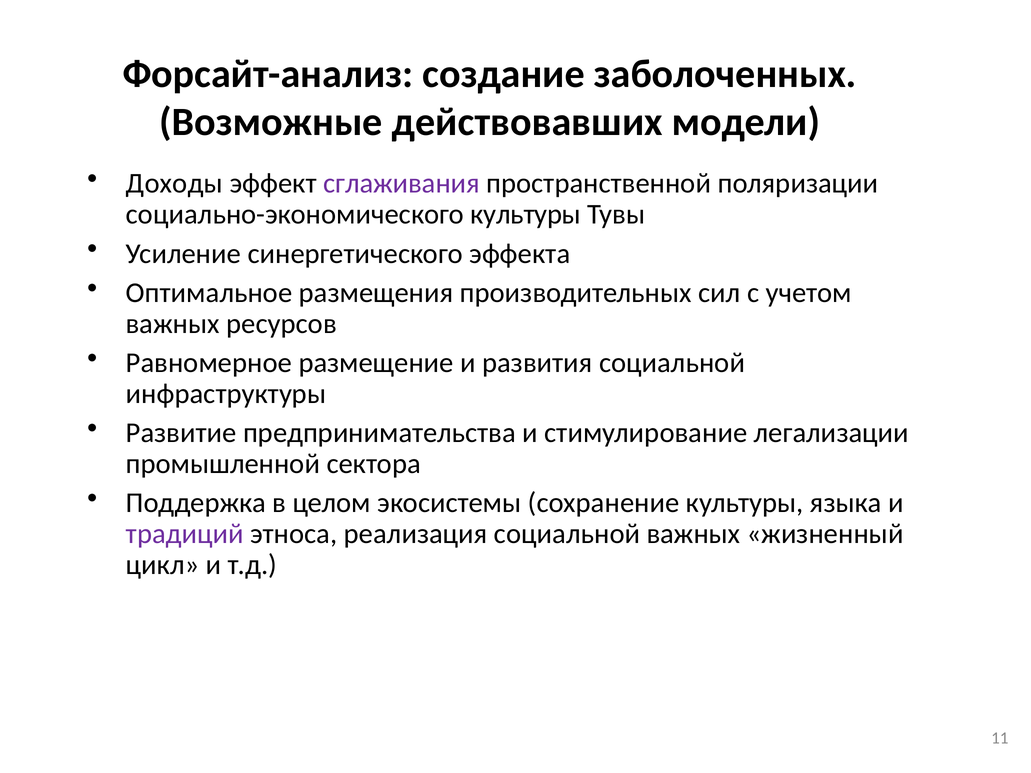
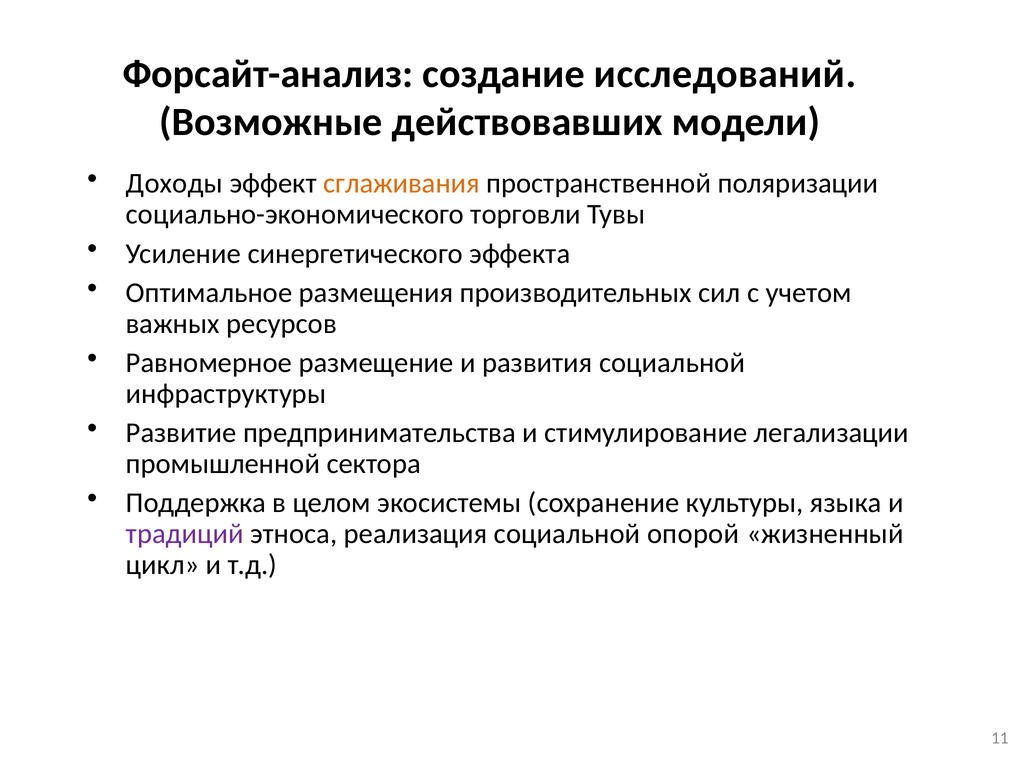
заболоченных: заболоченных -> исследований
сглаживания colour: purple -> orange
социально-экономического культуры: культуры -> торговли
социальной важных: важных -> опорой
